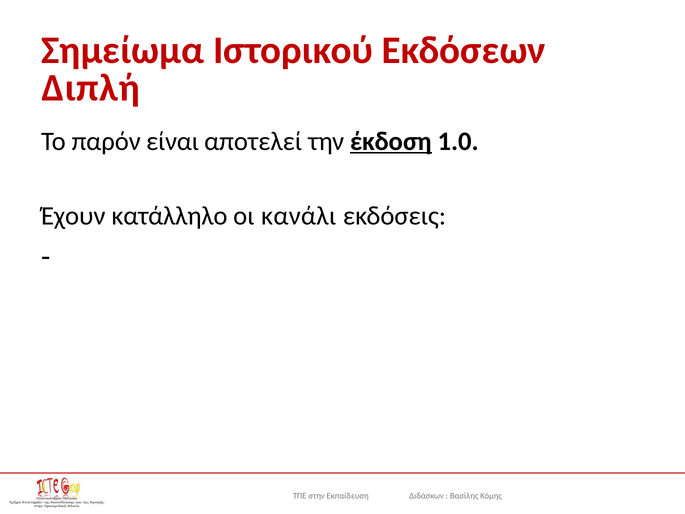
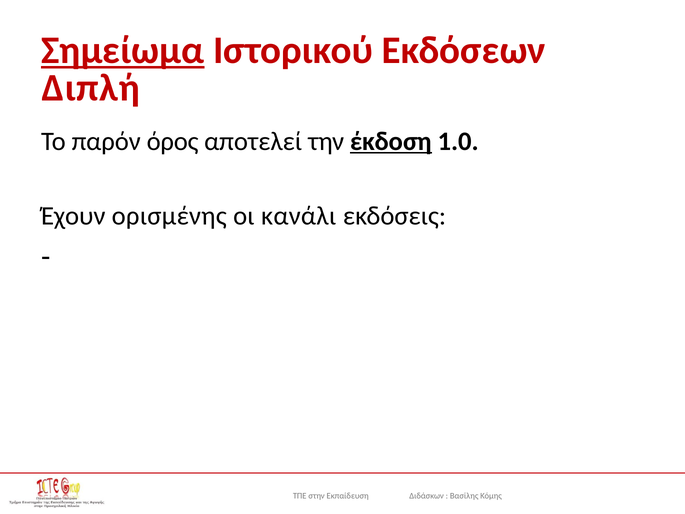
Σημείωμα underline: none -> present
είναι: είναι -> όρος
κατάλληλο: κατάλληλο -> ορισμένης
